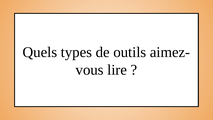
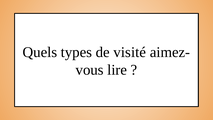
outils: outils -> visité
